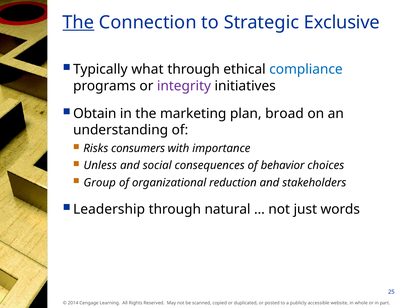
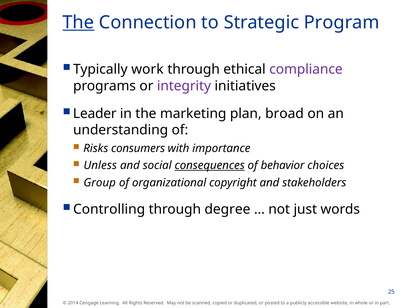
Exclusive: Exclusive -> Program
what: what -> work
compliance colour: blue -> purple
Obtain: Obtain -> Leader
consequences underline: none -> present
reduction: reduction -> copyright
Leadership: Leadership -> Controlling
natural: natural -> degree
